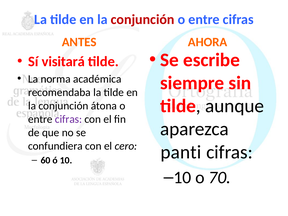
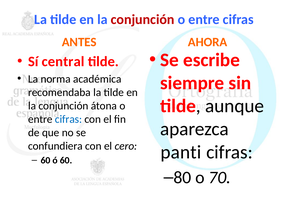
visitará: visitará -> central
cifras at (69, 119) colour: purple -> blue
ó 10: 10 -> 60
10 at (182, 178): 10 -> 80
